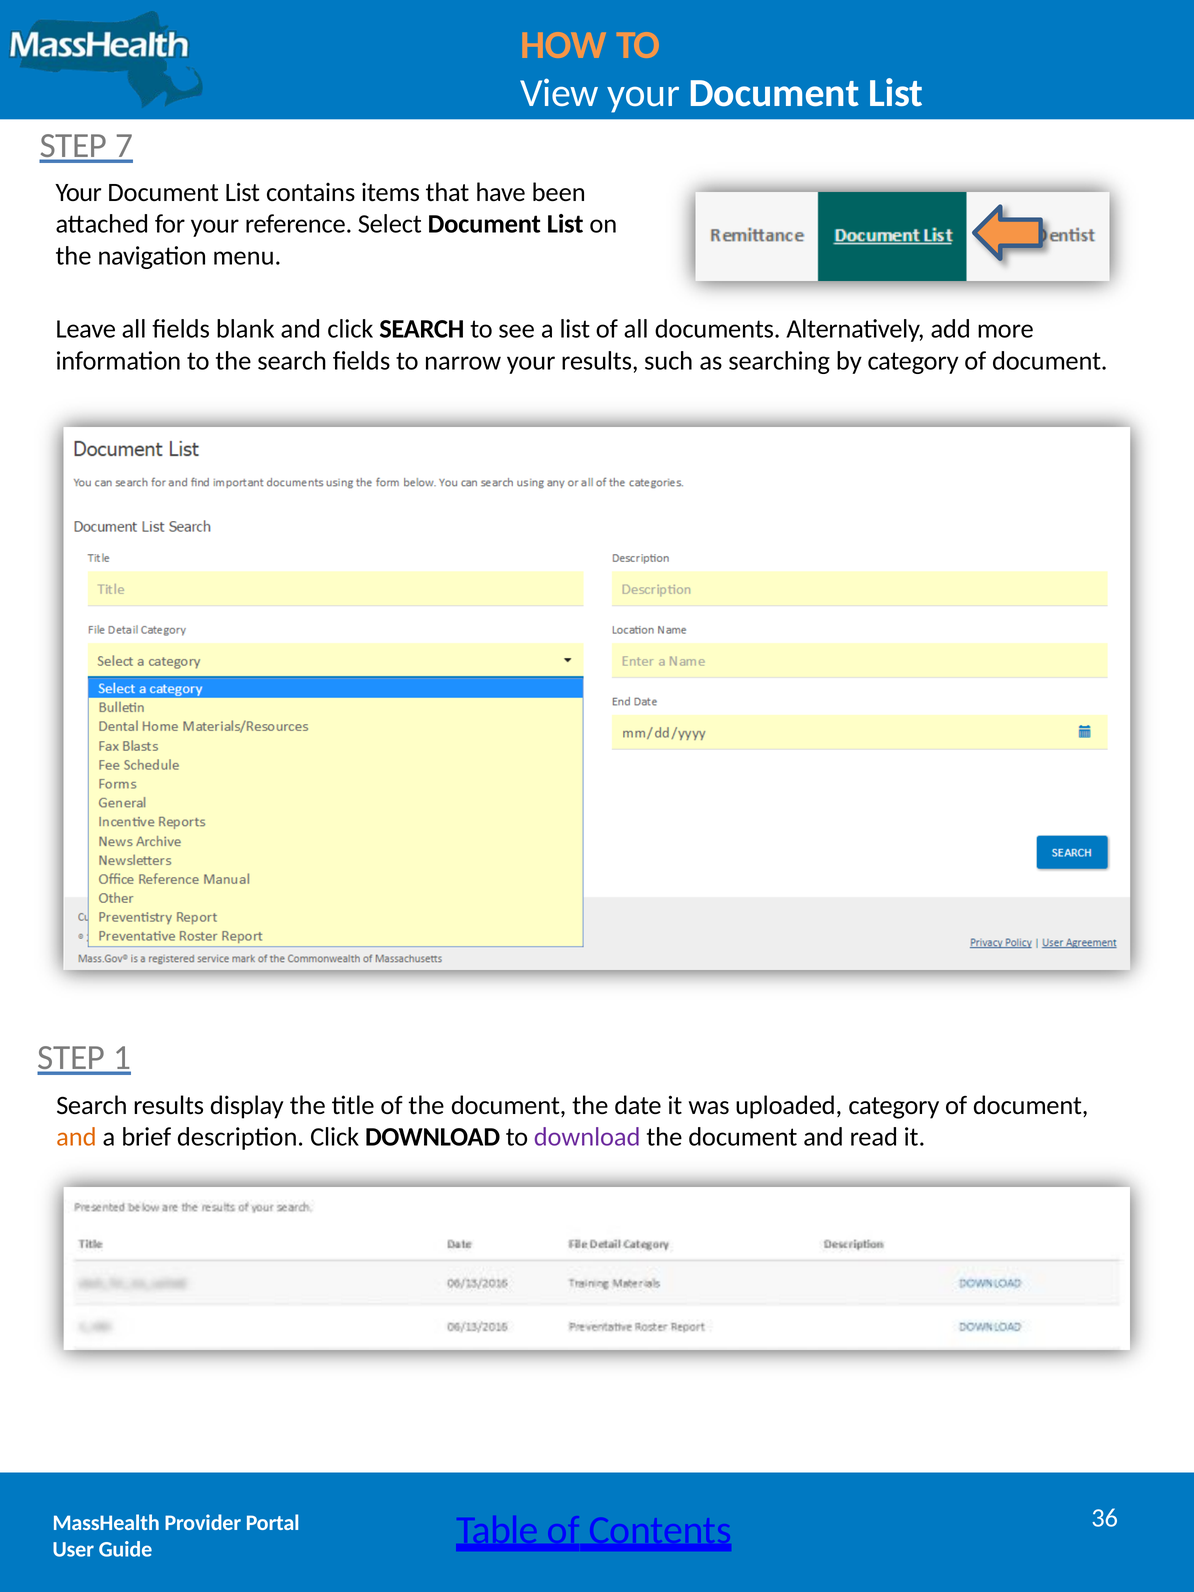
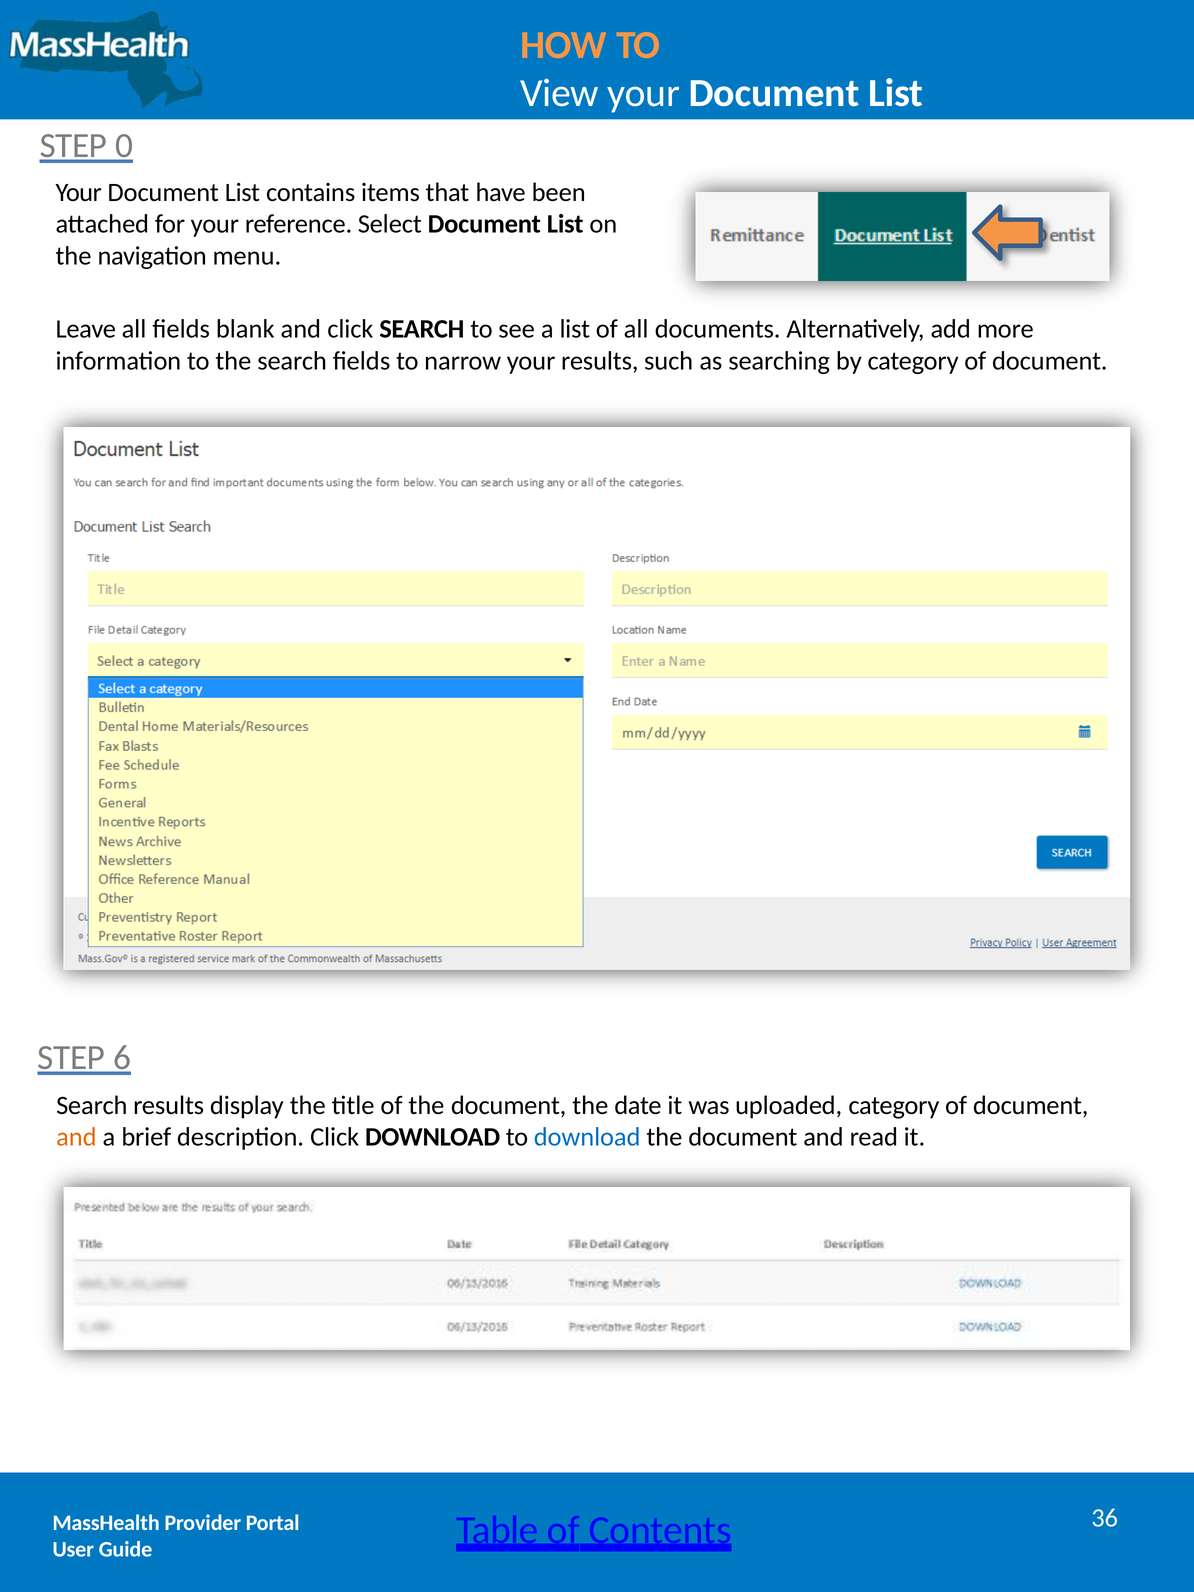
7: 7 -> 0
1: 1 -> 6
download at (587, 1137) colour: purple -> blue
